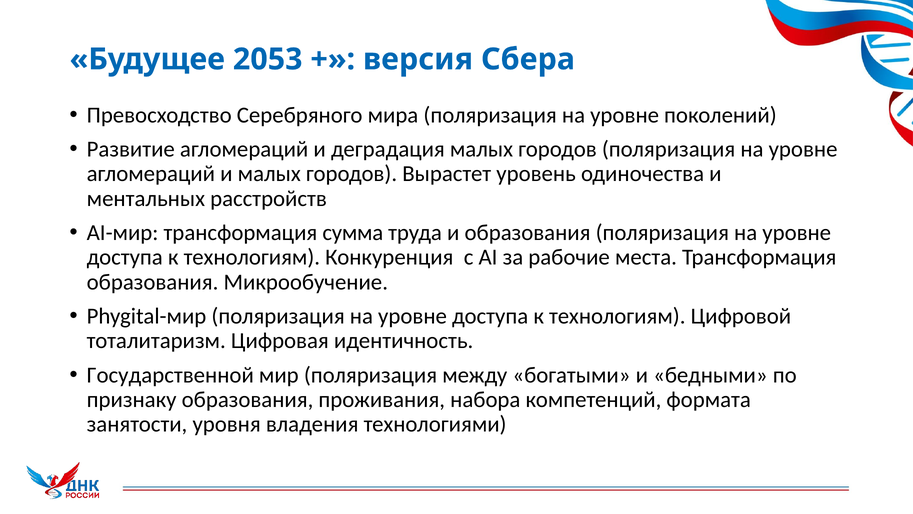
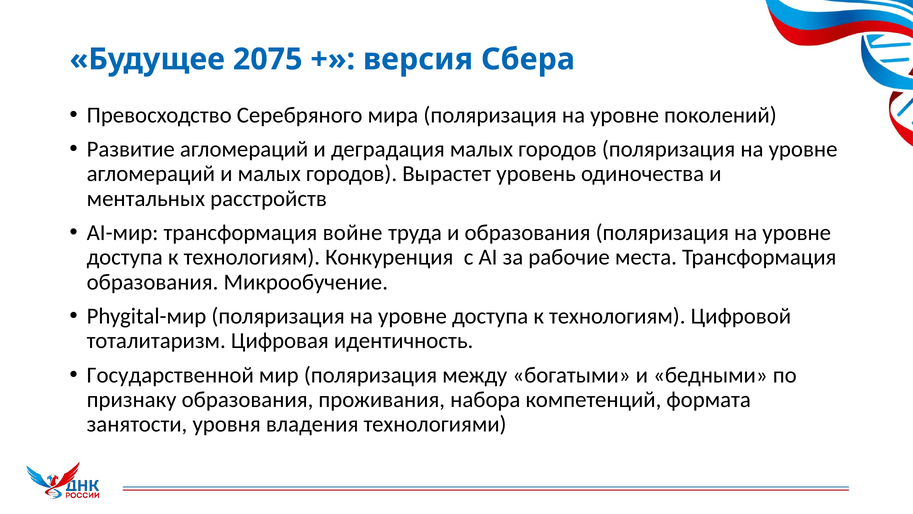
2053: 2053 -> 2075
сумма: сумма -> войне
